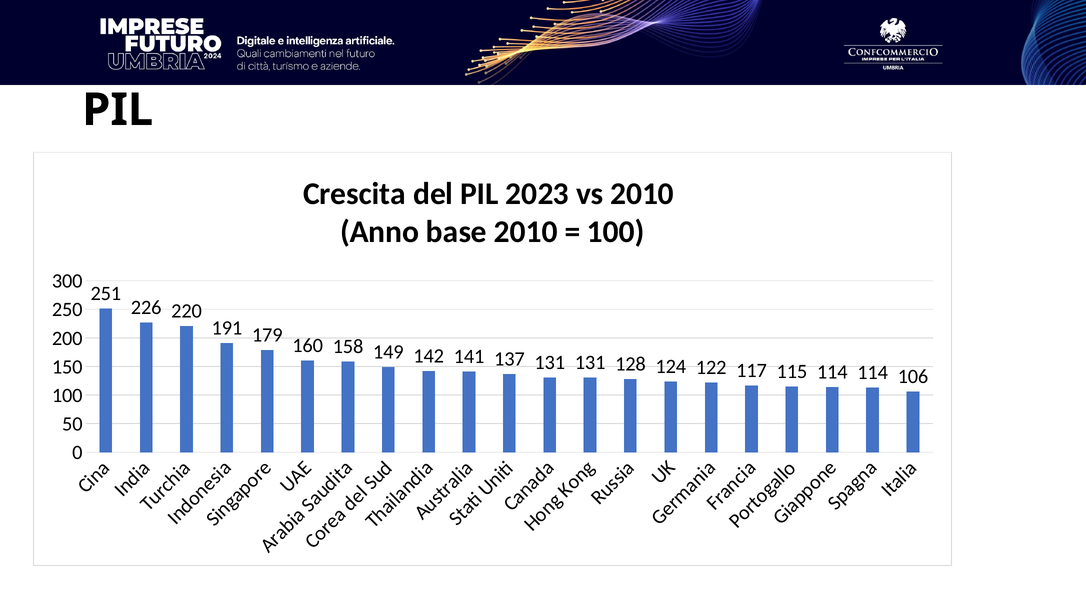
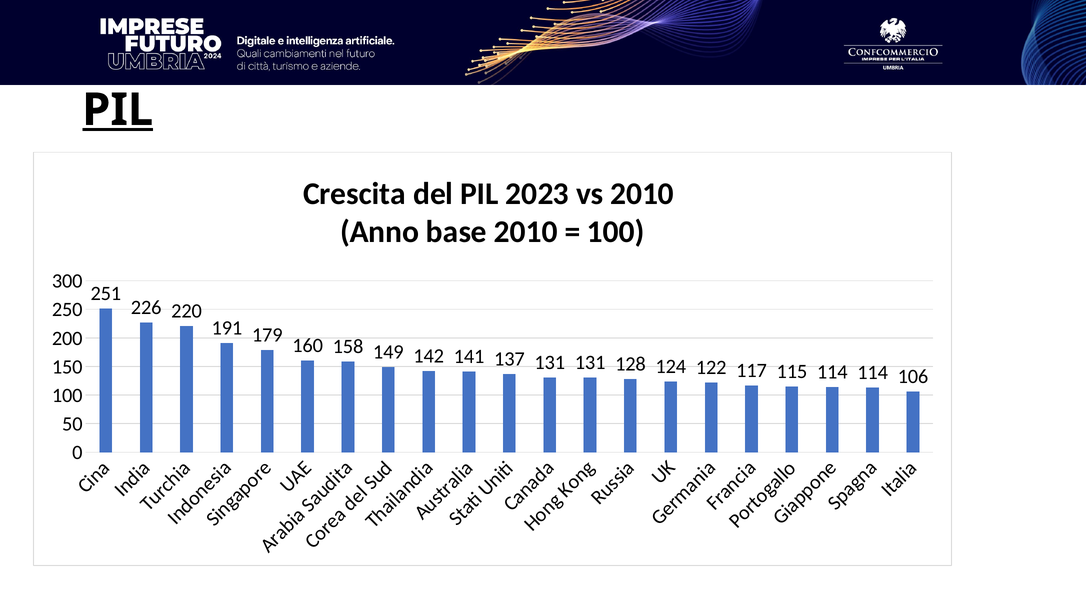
PIL at (118, 110) underline: none -> present
